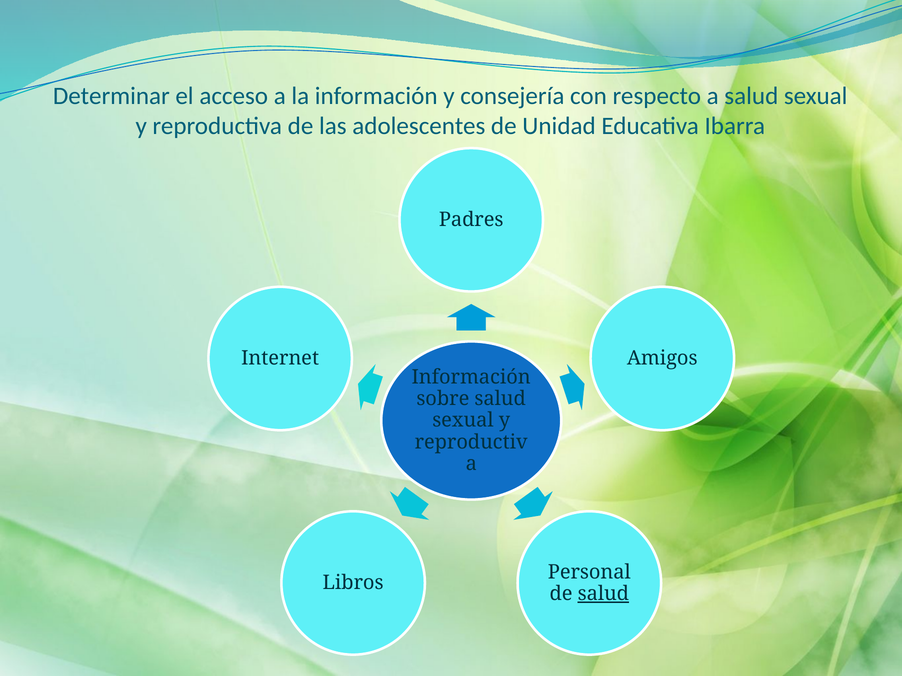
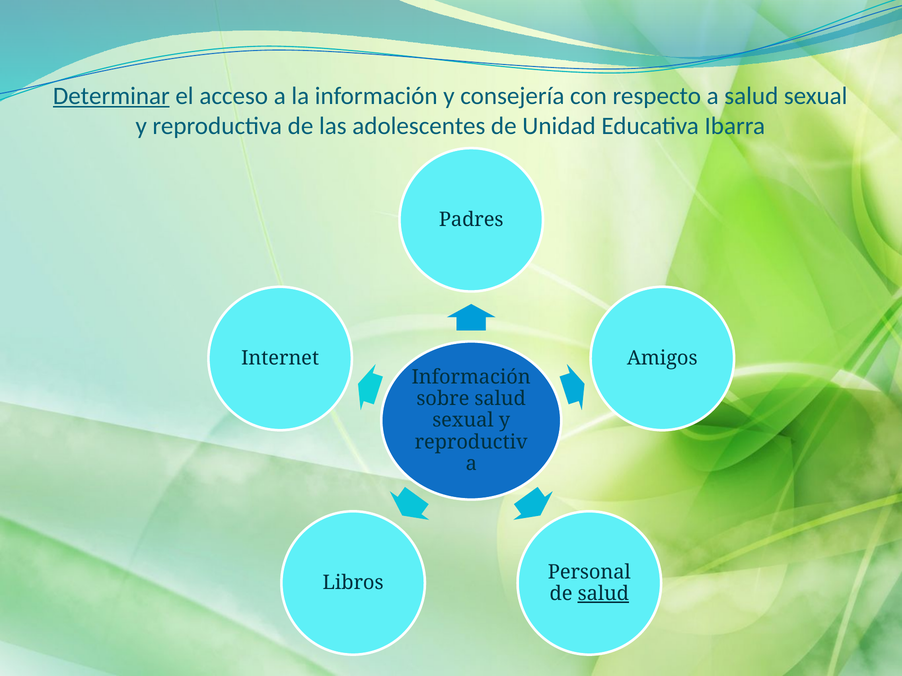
Determinar underline: none -> present
